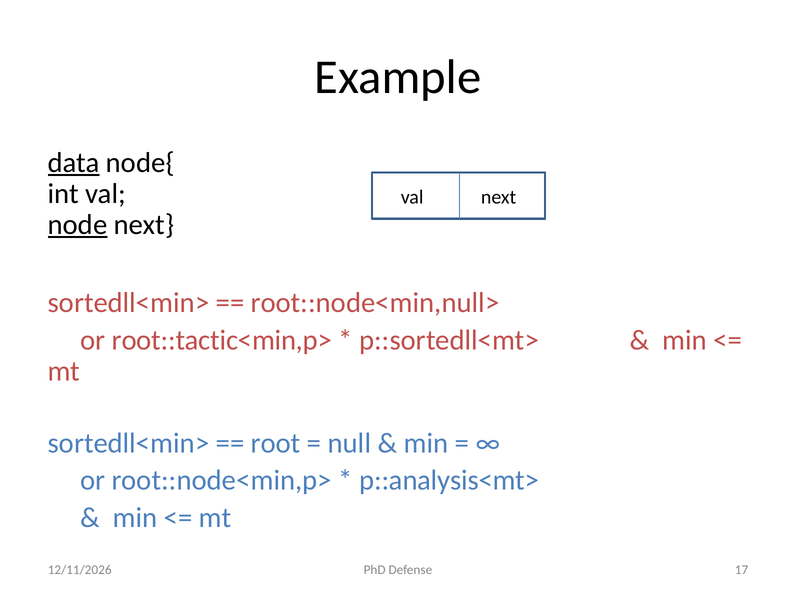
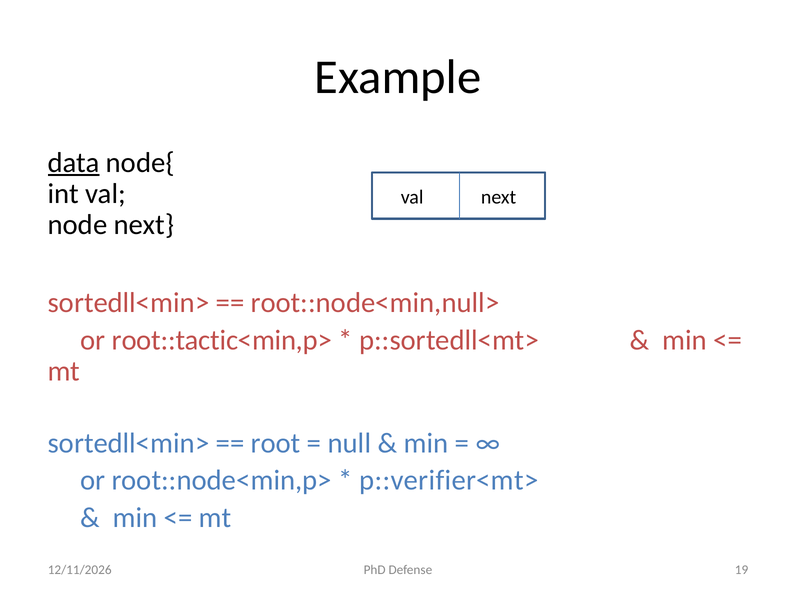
node underline: present -> none
p::analysis<mt>: p::analysis<mt> -> p::verifier<mt>
17: 17 -> 19
